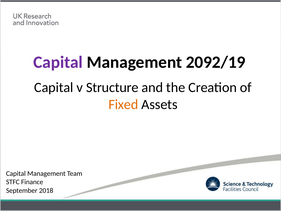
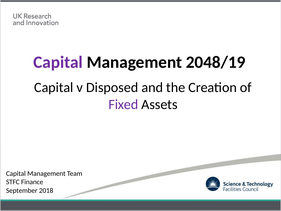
2092/19: 2092/19 -> 2048/19
Structure: Structure -> Disposed
Fixed colour: orange -> purple
